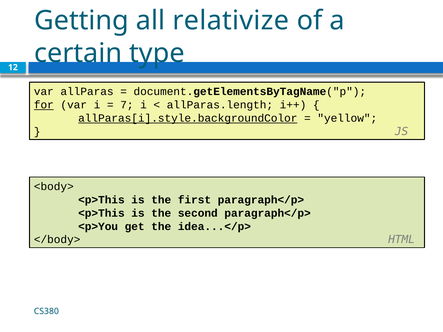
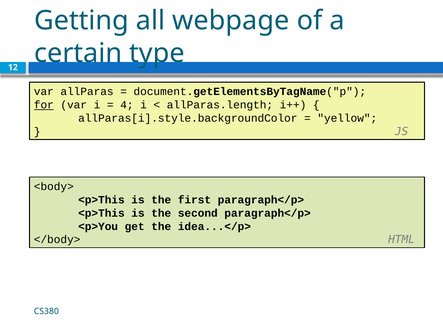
relativize: relativize -> webpage
7: 7 -> 4
allParas[i].style.backgroundColor underline: present -> none
